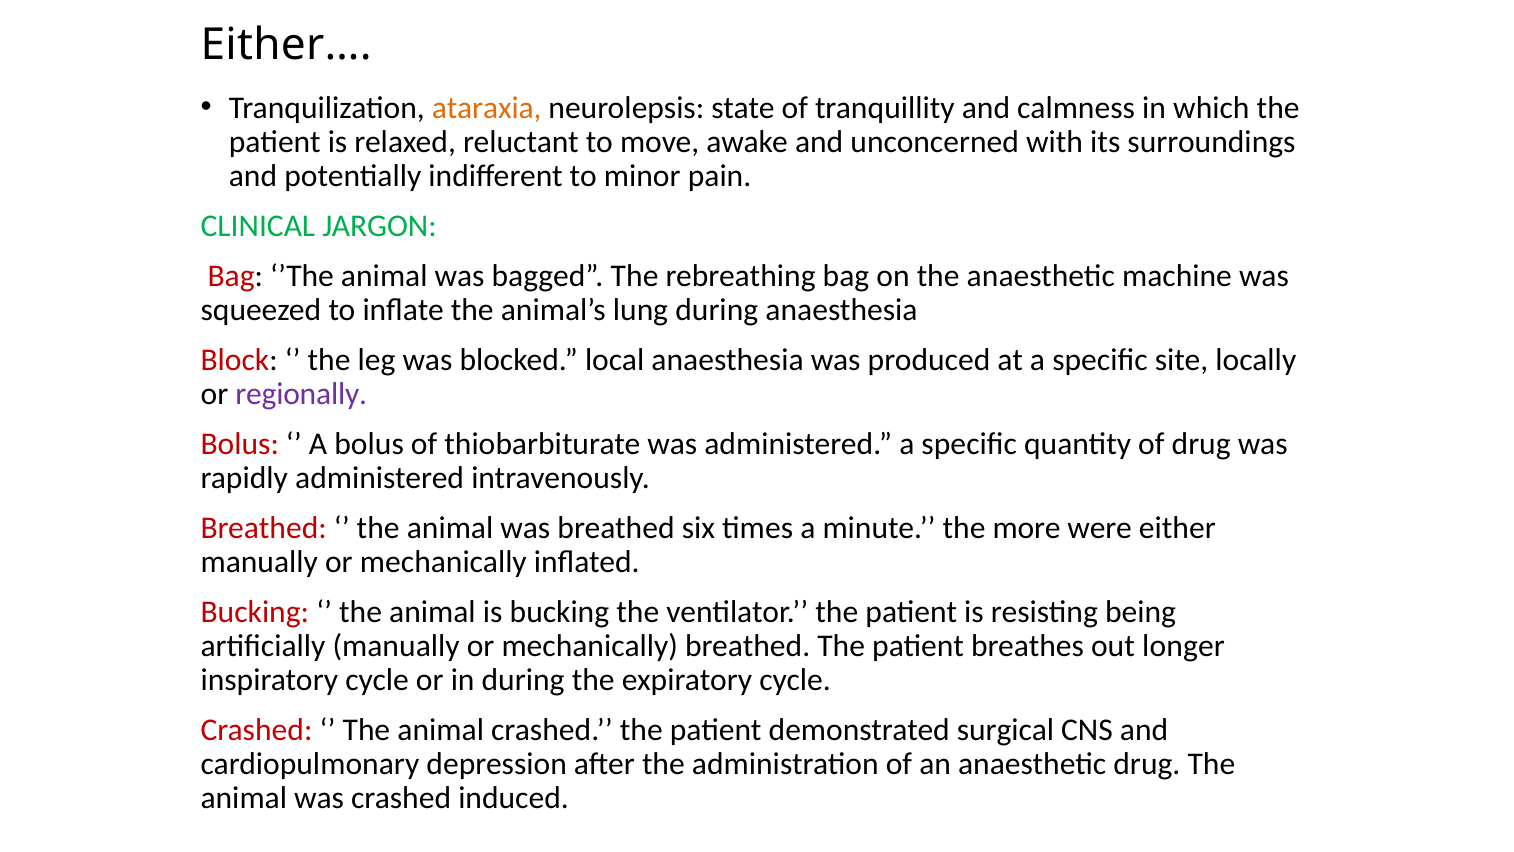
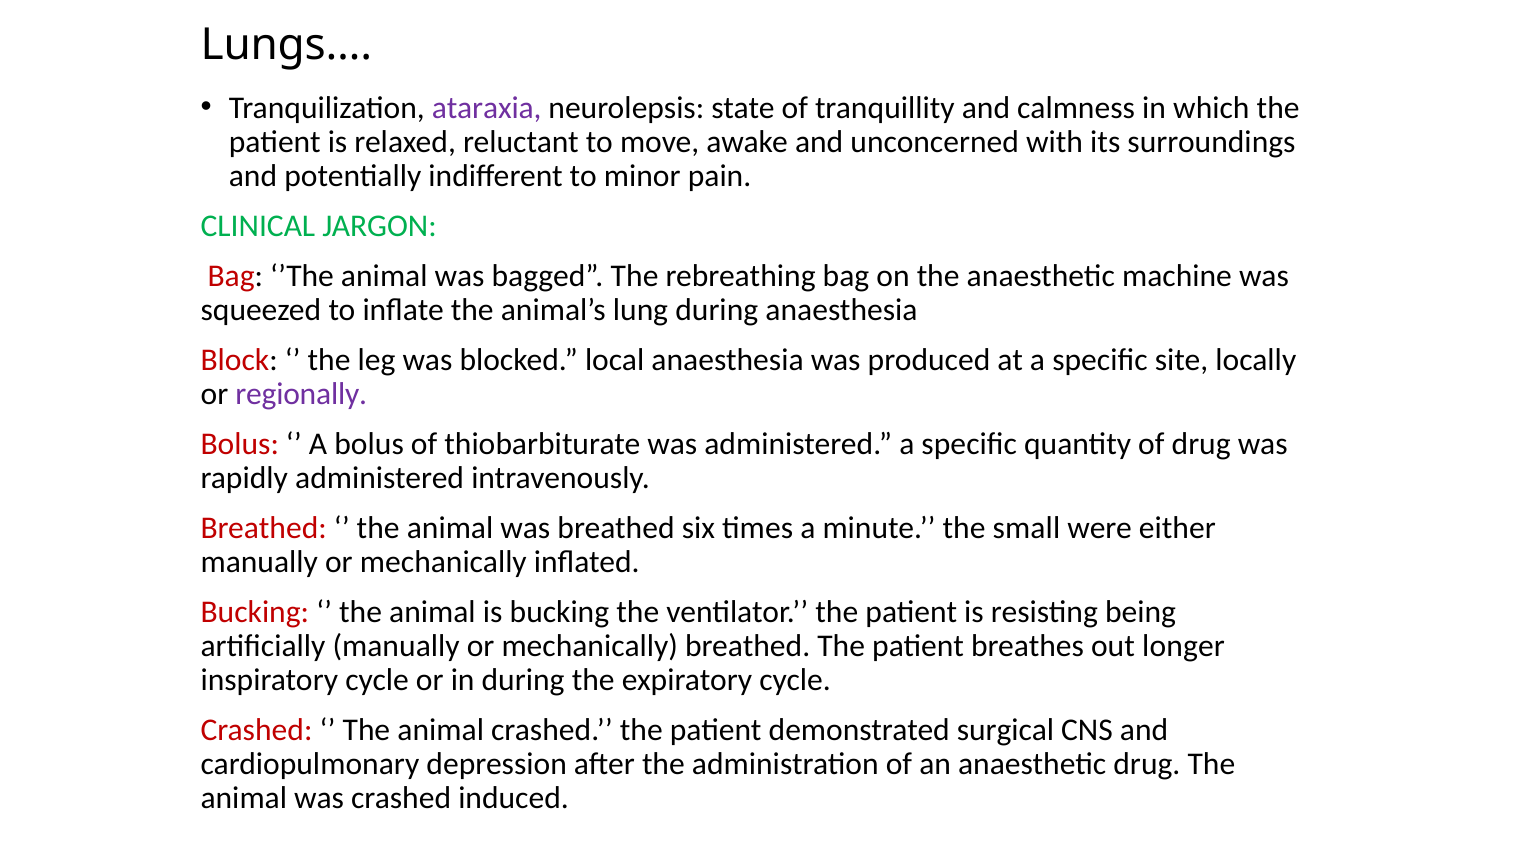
Either…: Either… -> Lungs…
ataraxia colour: orange -> purple
more: more -> small
